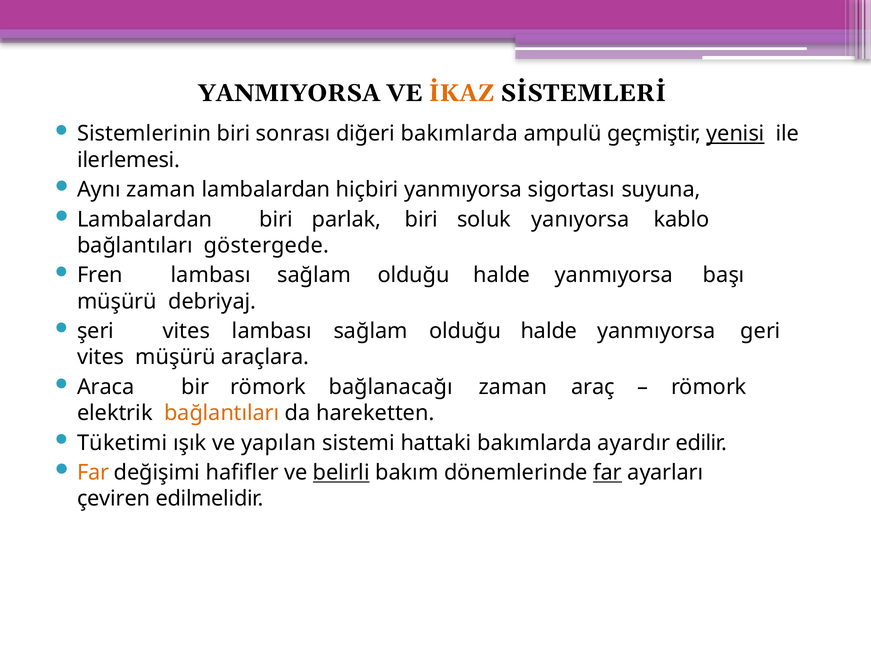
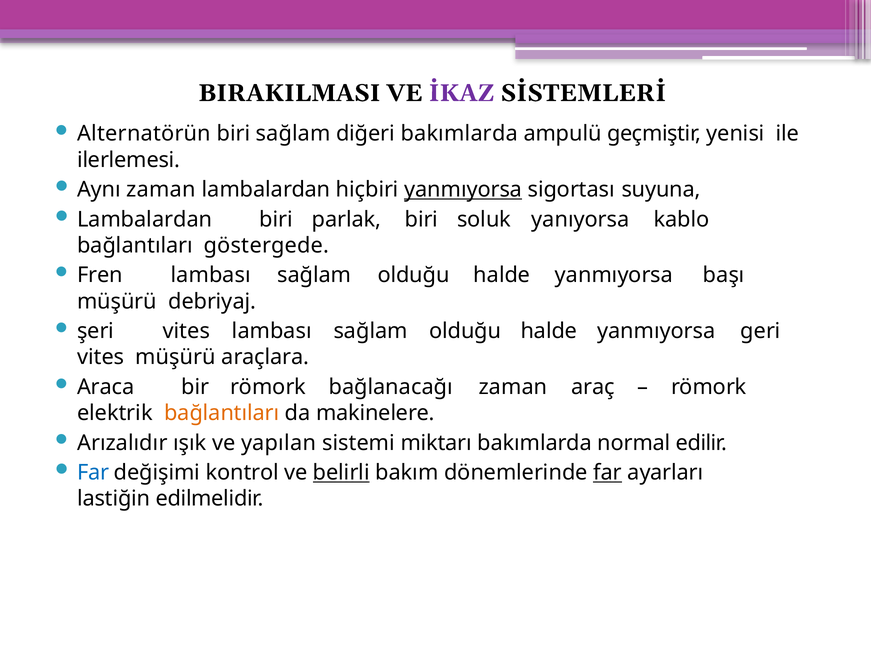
YANMIYORSA: YANMIYORSA -> BIRAKILMASI
İKAZ colour: orange -> purple
Sistemlerinin: Sistemlerinin -> Alternatörün
biri sonrası: sonrası -> sağlam
yenisi underline: present -> none
yanmıyorsa at (463, 190) underline: none -> present
hareketten: hareketten -> makinelere
Tüketimi: Tüketimi -> Arızalıdır
hattaki: hattaki -> miktarı
ayardır: ayardır -> normal
Far at (93, 473) colour: orange -> blue
hafifler: hafifler -> kontrol
çeviren: çeviren -> lastiğin
